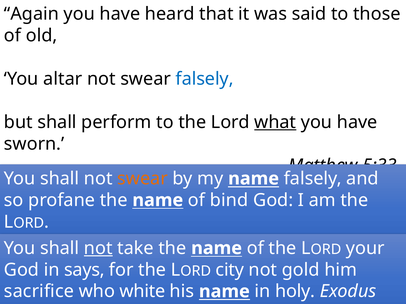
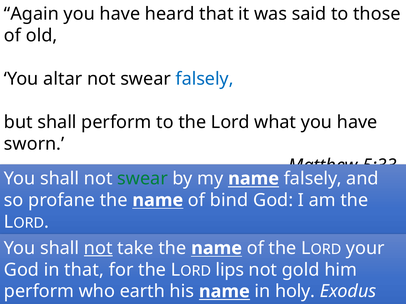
what underline: present -> none
swear at (143, 179) colour: orange -> green
in says: says -> that
city: city -> lips
sacrifice at (39, 292): sacrifice -> perform
white: white -> earth
